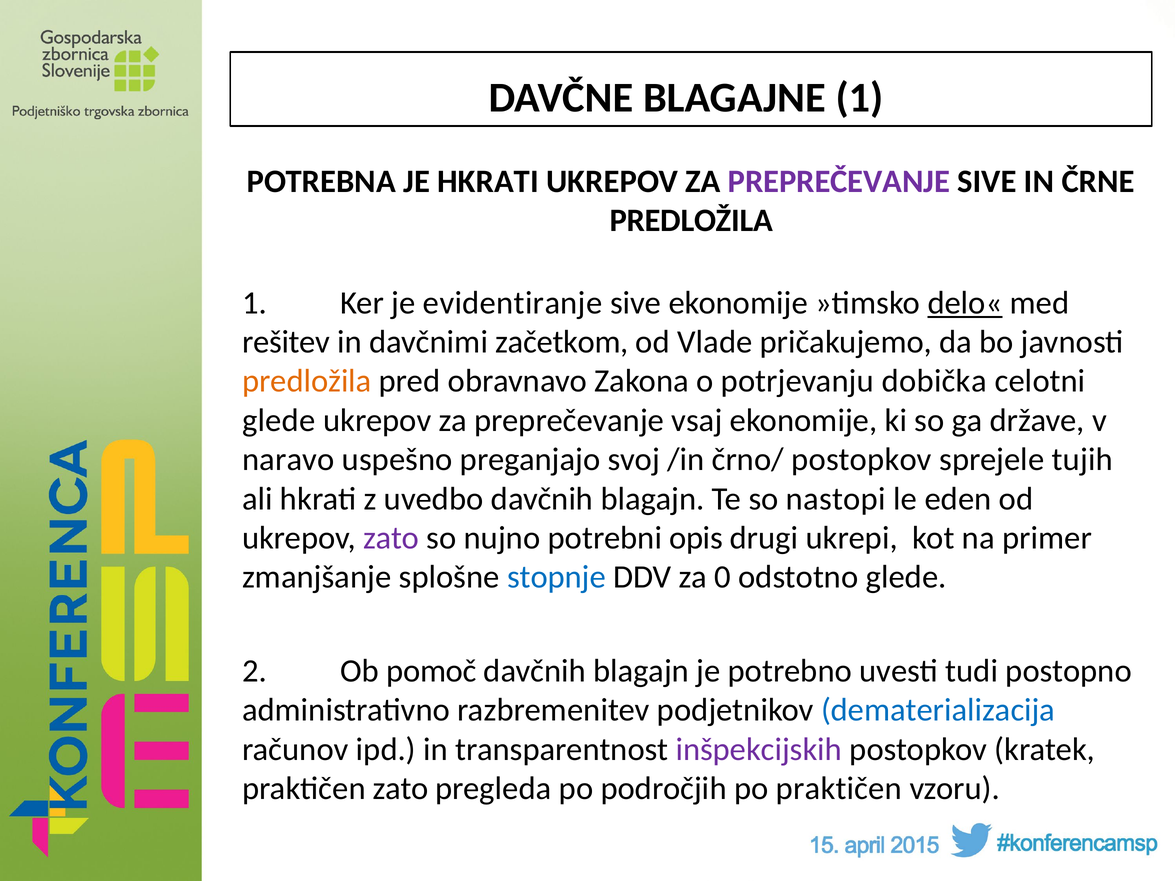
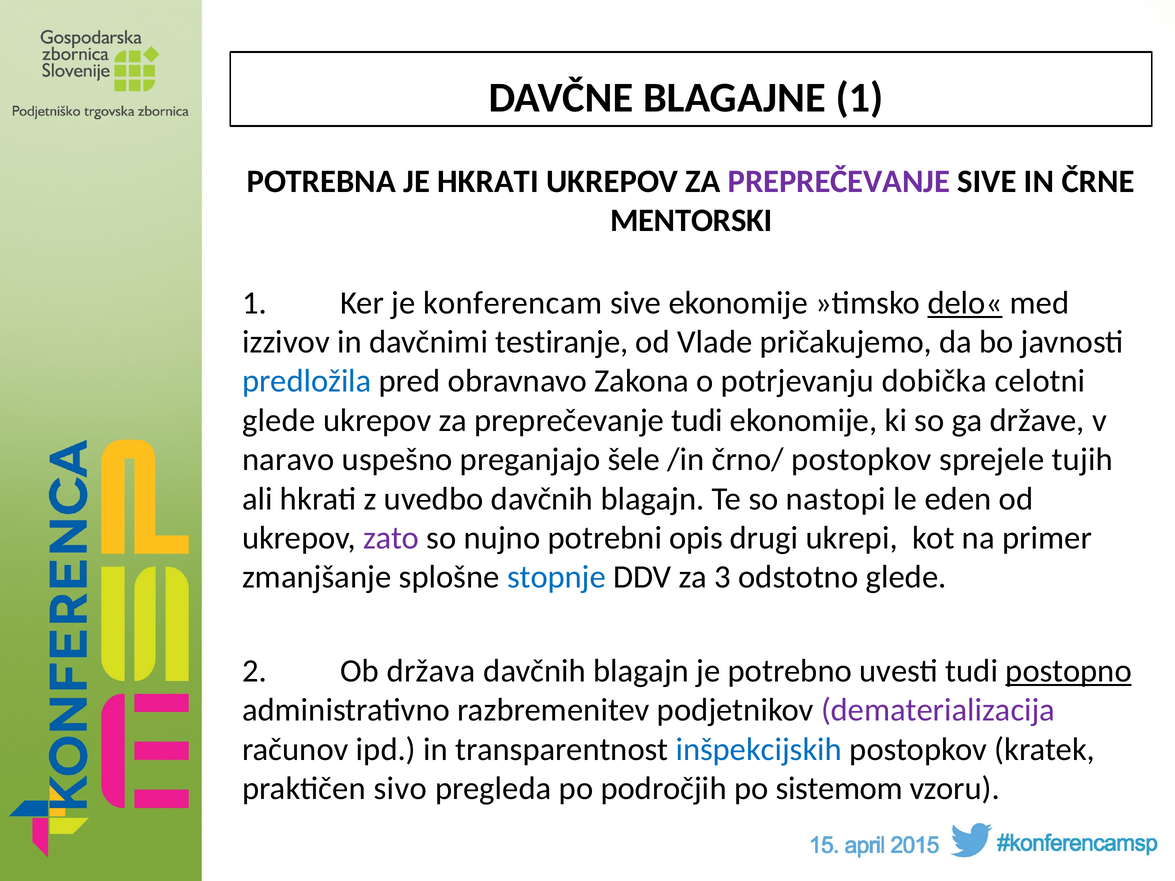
PREDLOŽILA at (691, 221): PREDLOŽILA -> MENTORSKI
evidentiranje: evidentiranje -> konferencam
rešitev: rešitev -> izzivov
začetkom: začetkom -> testiranje
predložila at (307, 381) colour: orange -> blue
preprečevanje vsaj: vsaj -> tudi
svoj: svoj -> šele
0: 0 -> 3
pomoč: pomoč -> država
postopno underline: none -> present
dematerializacija colour: blue -> purple
inšpekcijskih colour: purple -> blue
praktičen zato: zato -> sivo
po praktičen: praktičen -> sistemom
